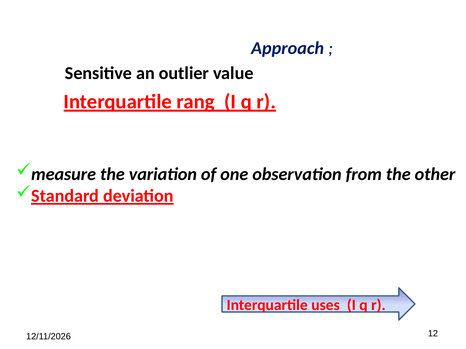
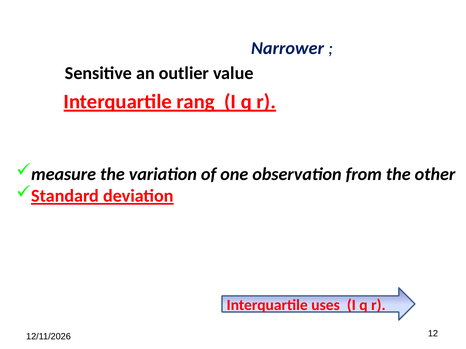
Approach: Approach -> Narrower
